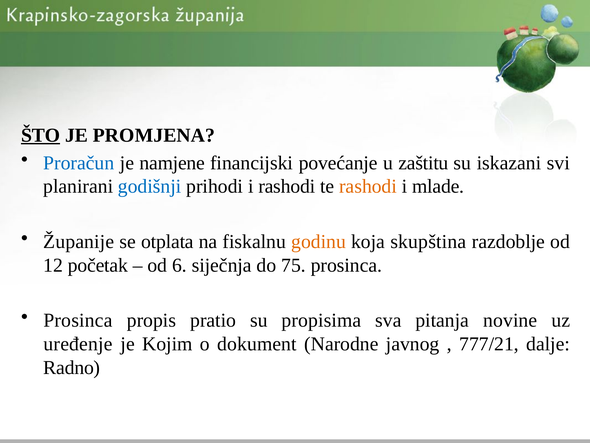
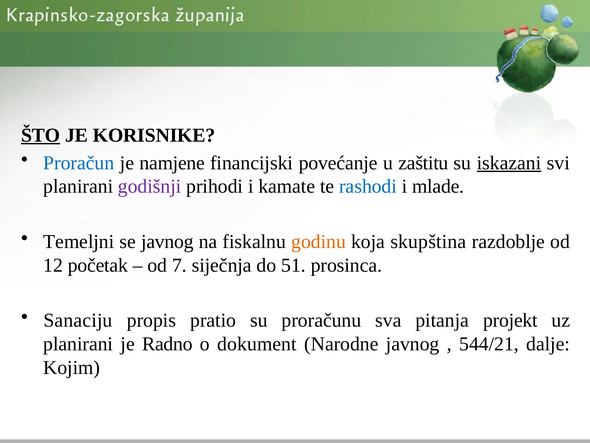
PROMJENA: PROMJENA -> KORISNIKE
iskazani underline: none -> present
godišnji colour: blue -> purple
i rashodi: rashodi -> kamate
rashodi at (368, 186) colour: orange -> blue
Županije: Županije -> Temeljni
se otplata: otplata -> javnog
6: 6 -> 7
75: 75 -> 51
Prosinca at (78, 320): Prosinca -> Sanaciju
propisima: propisima -> proračunu
novine: novine -> projekt
uređenje at (78, 344): uređenje -> planirani
Kojim: Kojim -> Radno
777/21: 777/21 -> 544/21
Radno: Radno -> Kojim
